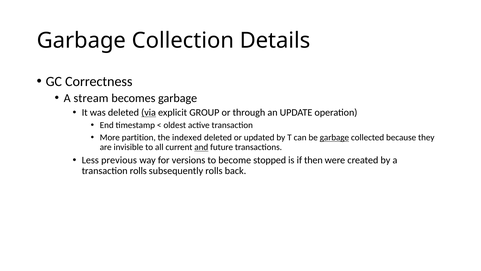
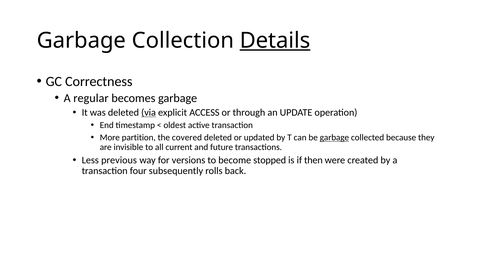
Details underline: none -> present
stream: stream -> regular
GROUP: GROUP -> ACCESS
indexed: indexed -> covered
and underline: present -> none
transaction rolls: rolls -> four
